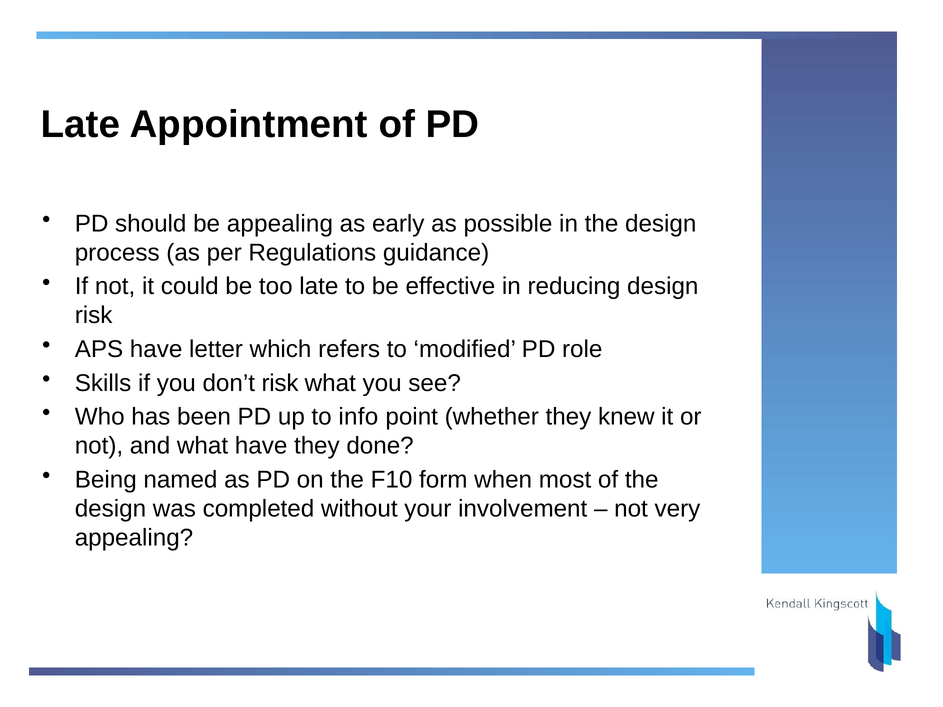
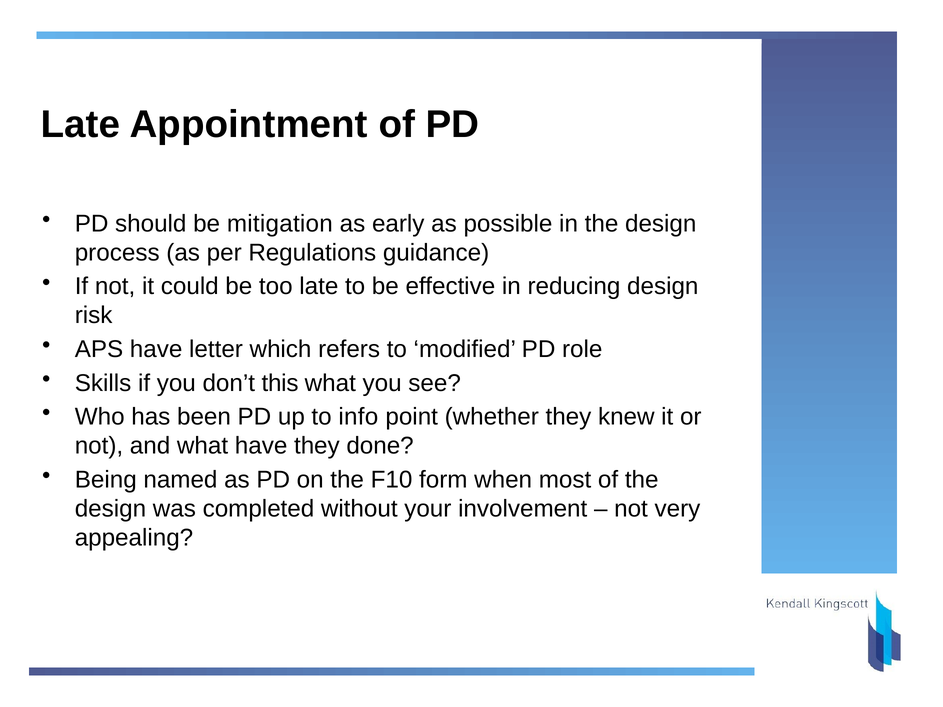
be appealing: appealing -> mitigation
don’t risk: risk -> this
